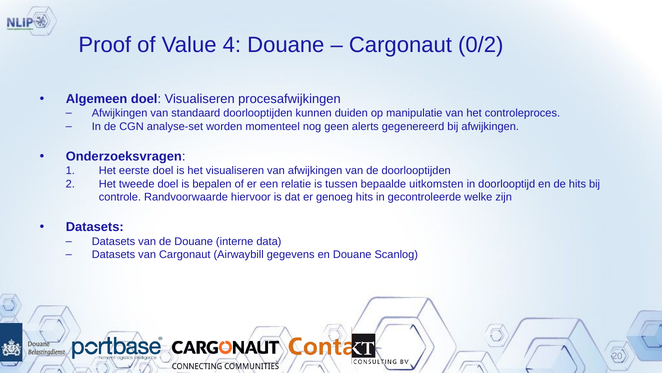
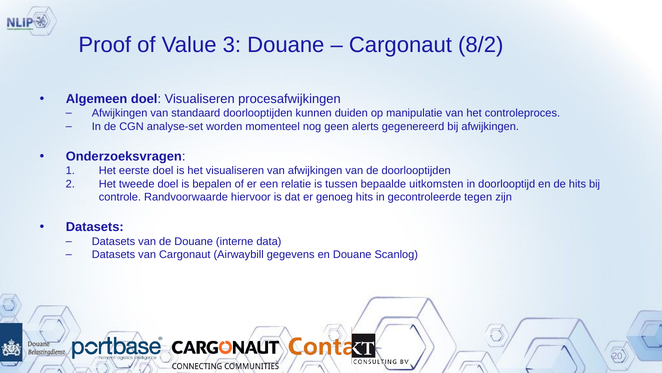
4: 4 -> 3
0/2: 0/2 -> 8/2
welke: welke -> tegen
